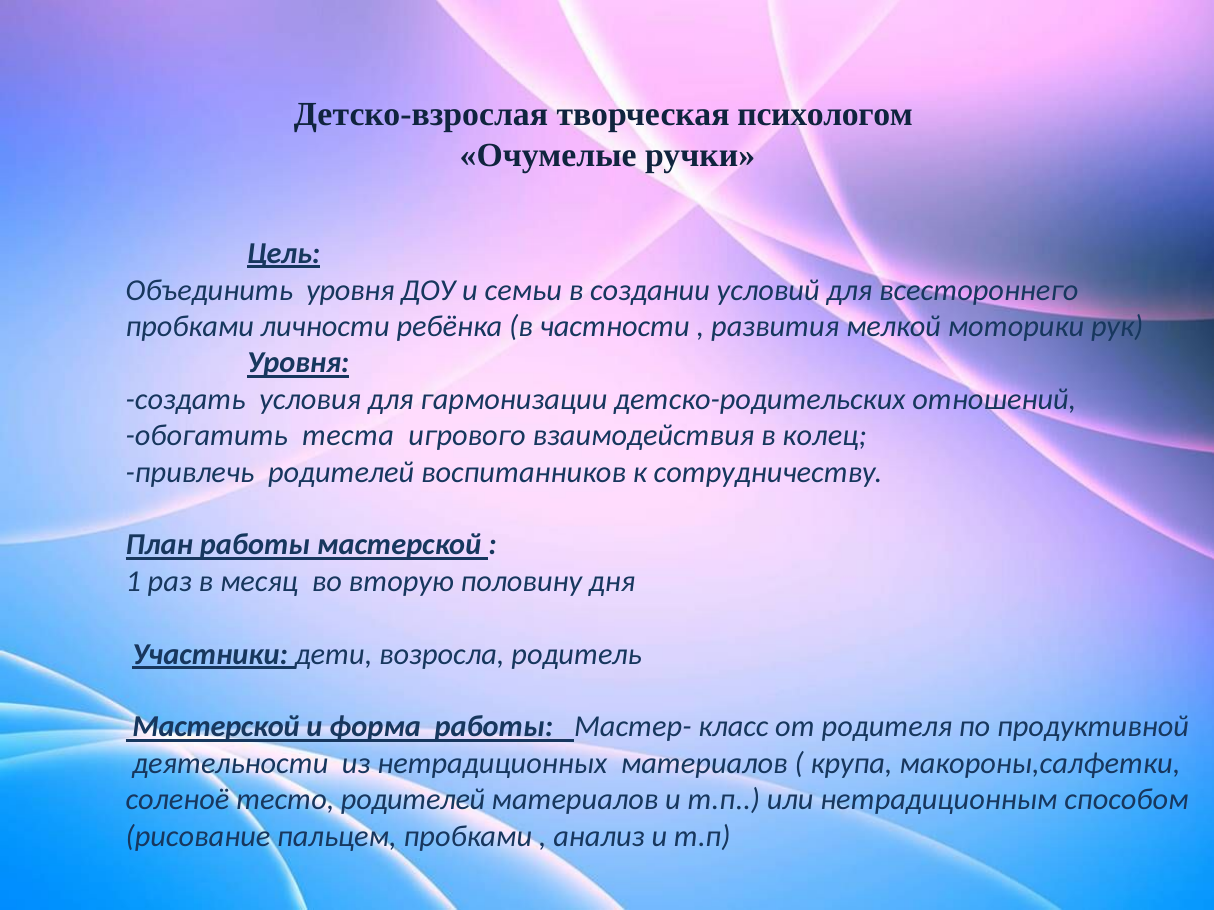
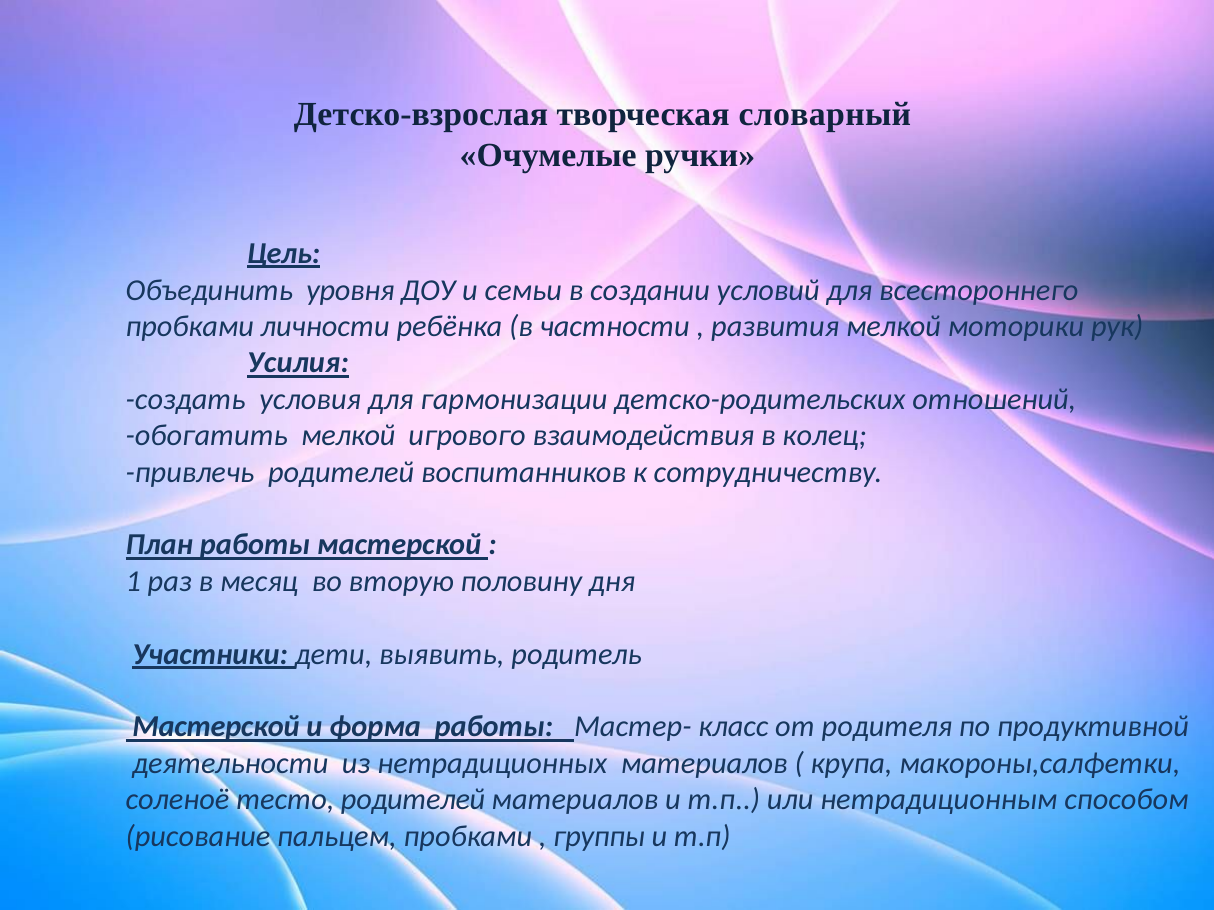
психологом: психологом -> словарный
Уровня at (298, 363): Уровня -> Усилия
обогатить теста: теста -> мелкой
возросла: возросла -> выявить
анализ: анализ -> группы
